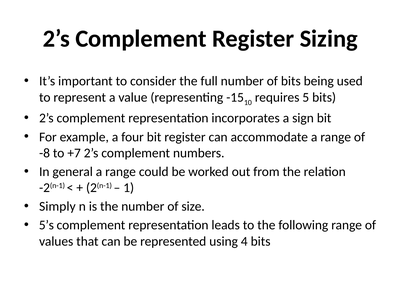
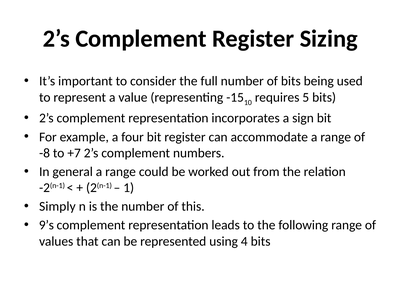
size: size -> this
5’s: 5’s -> 9’s
